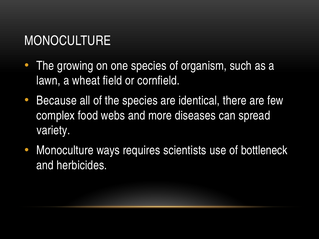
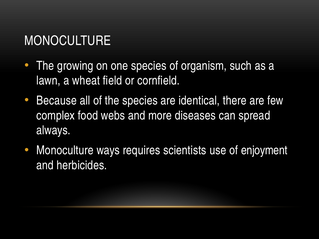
variety: variety -> always
bottleneck: bottleneck -> enjoyment
